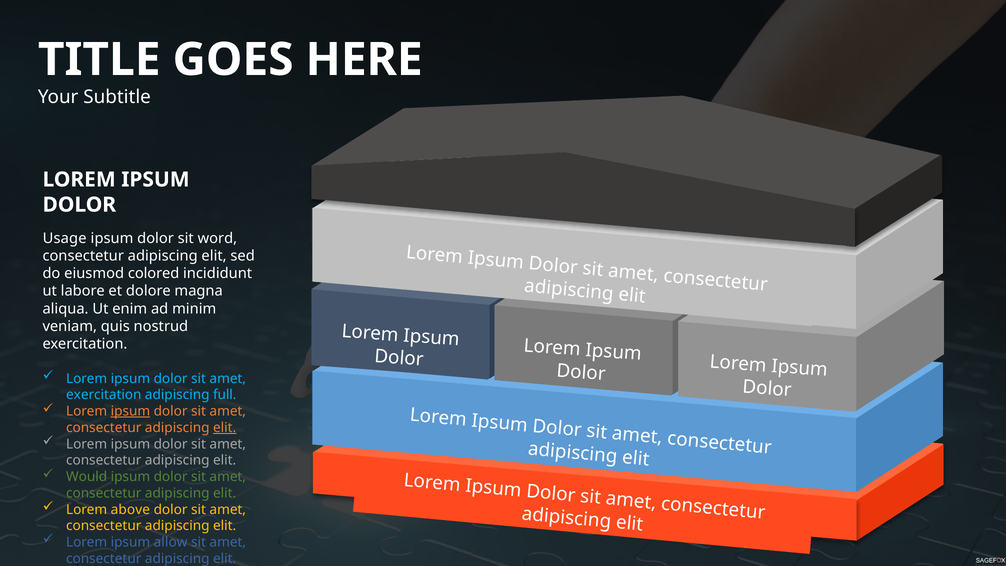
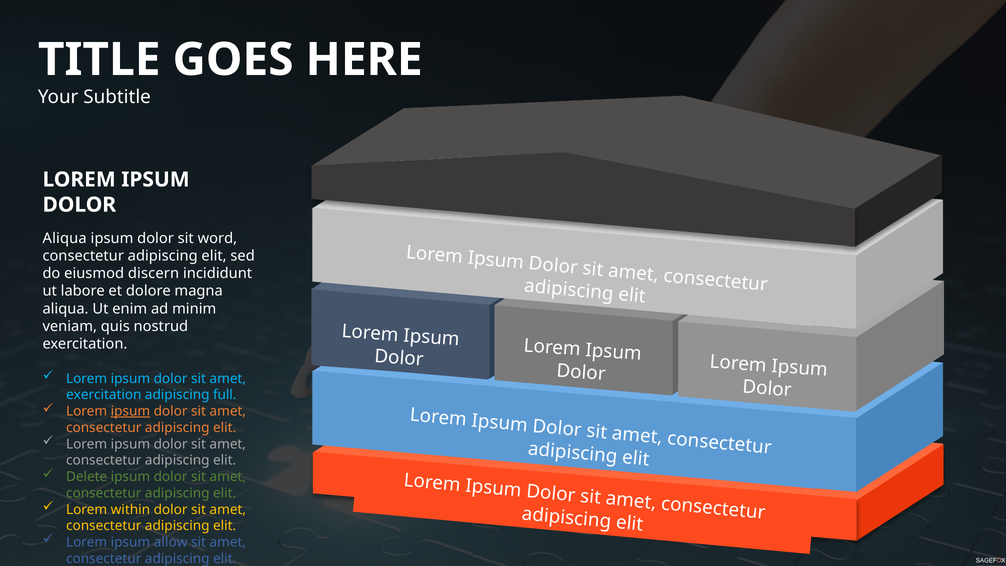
Usage at (65, 238): Usage -> Aliqua
colored: colored -> discern
elit at (225, 428) underline: present -> none
Would: Would -> Delete
above: above -> within
